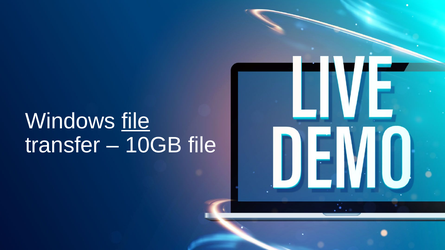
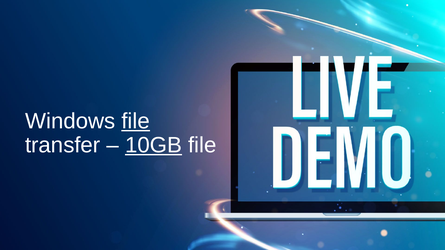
10GB underline: none -> present
